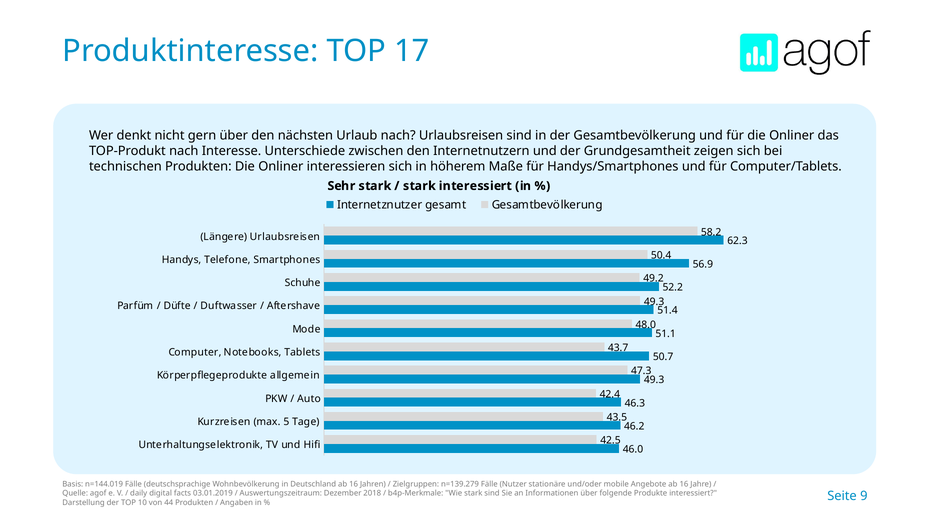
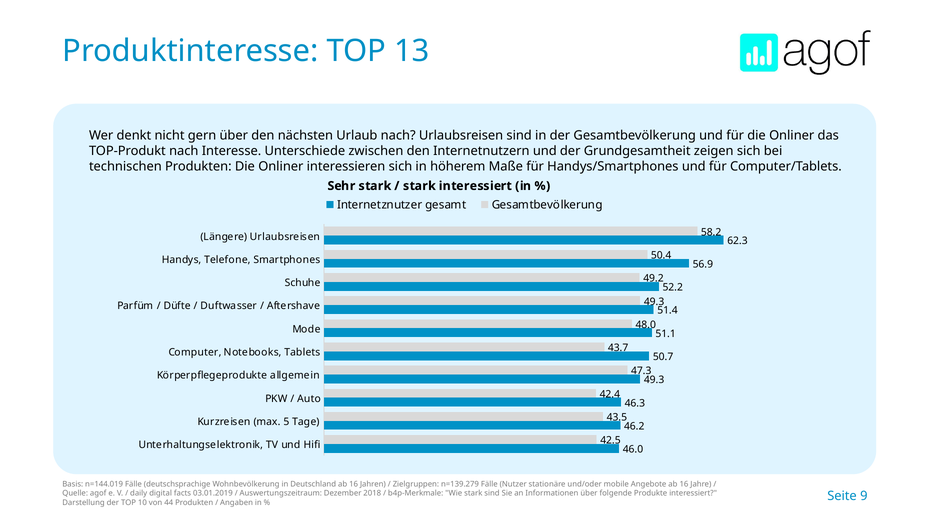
17: 17 -> 13
